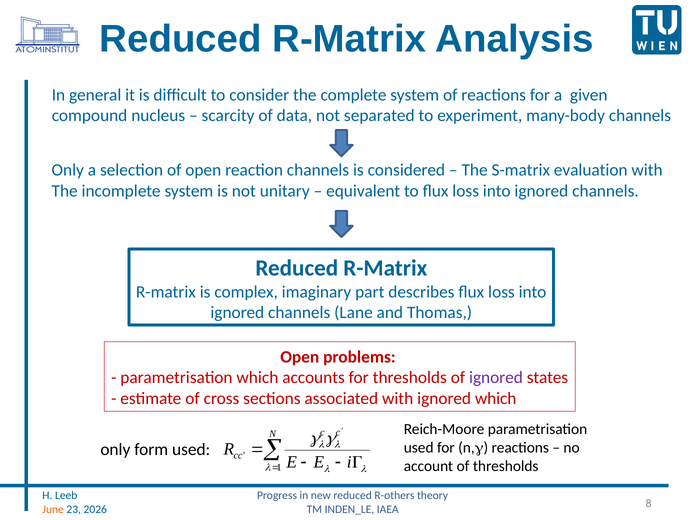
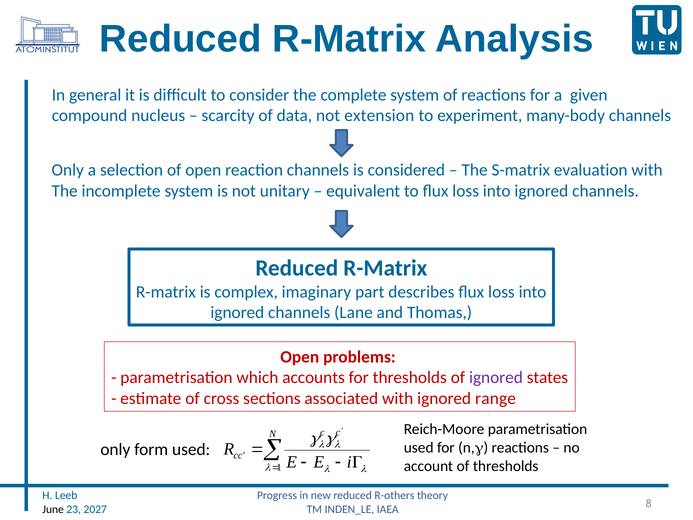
separated: separated -> extension
ignored which: which -> range
June colour: orange -> black
2026: 2026 -> 2027
